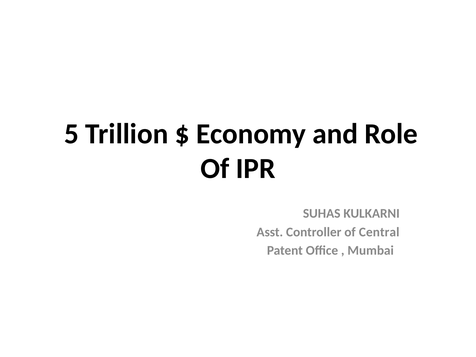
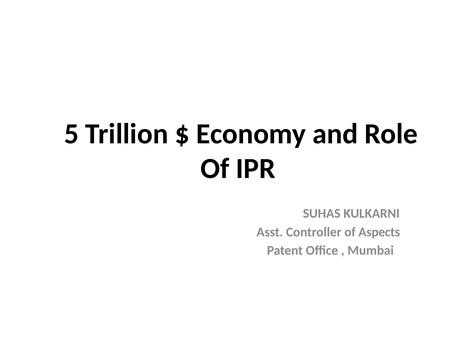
Central: Central -> Aspects
